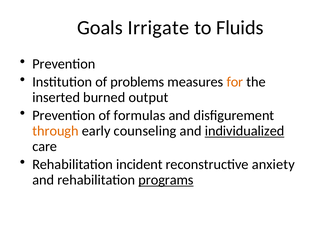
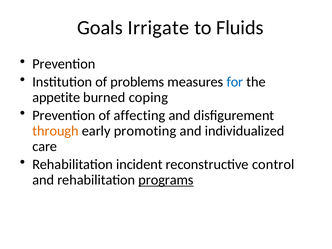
for colour: orange -> blue
inserted: inserted -> appetite
output: output -> coping
formulas: formulas -> affecting
counseling: counseling -> promoting
individualized underline: present -> none
anxiety: anxiety -> control
